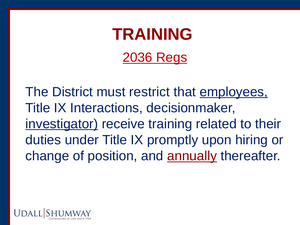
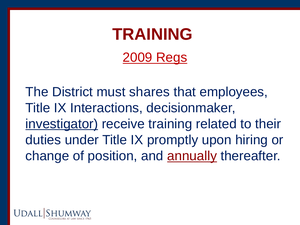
2036: 2036 -> 2009
restrict: restrict -> shares
employees underline: present -> none
